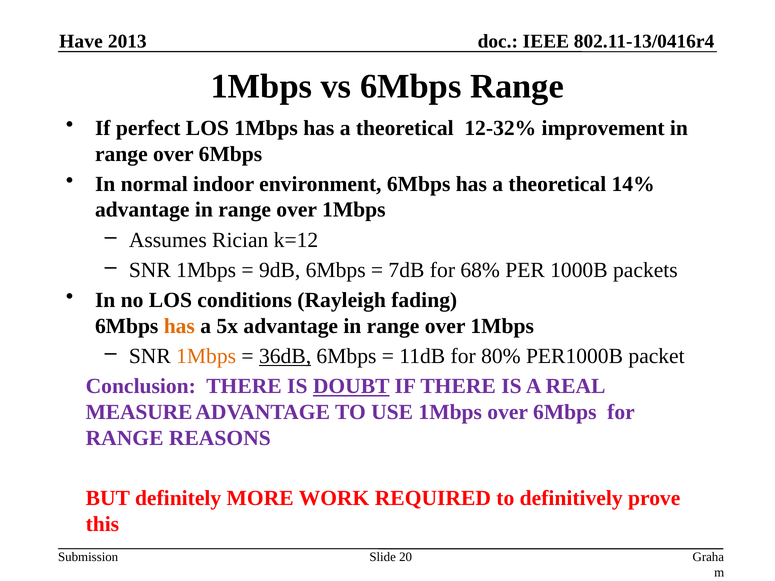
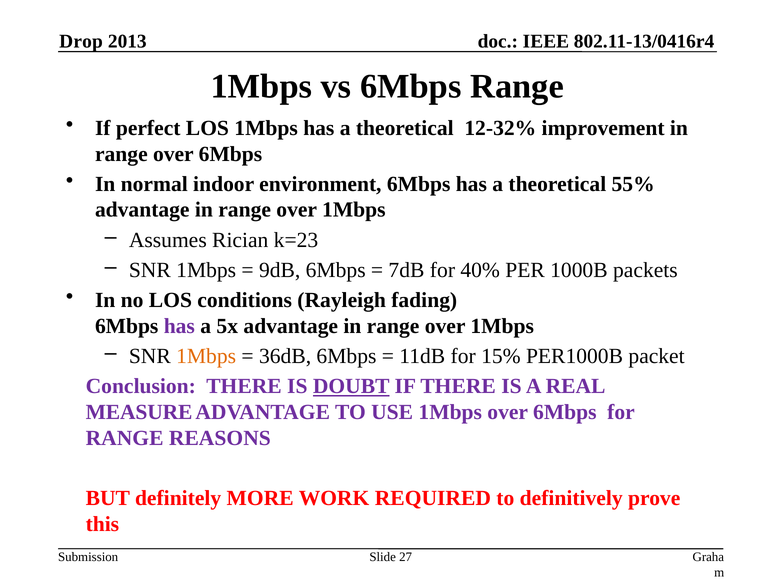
Have: Have -> Drop
14%: 14% -> 55%
k=12: k=12 -> k=23
68%: 68% -> 40%
has at (179, 326) colour: orange -> purple
36dB underline: present -> none
80%: 80% -> 15%
20: 20 -> 27
